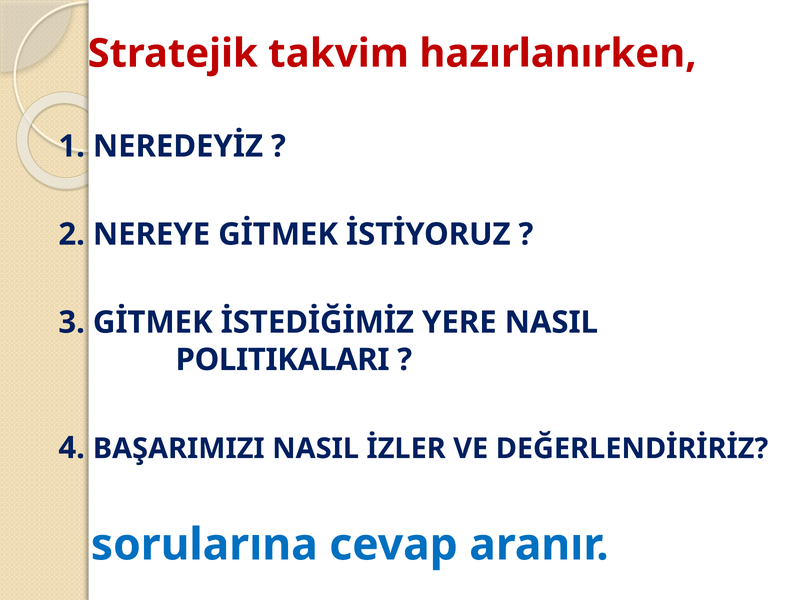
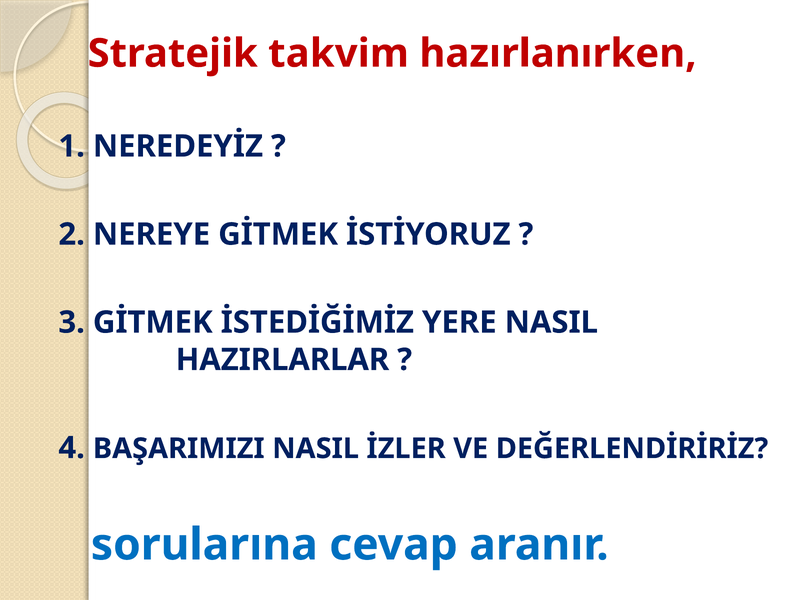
POLITIKALARI: POLITIKALARI -> HAZIRLARLAR
